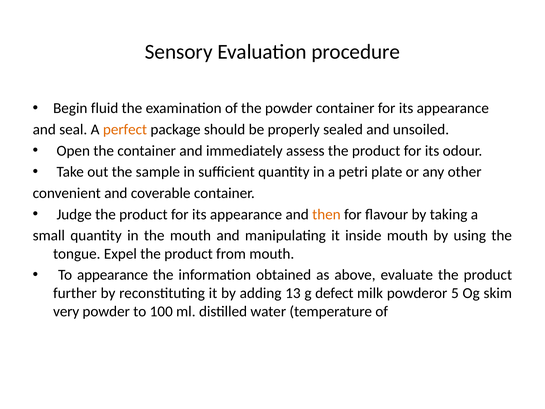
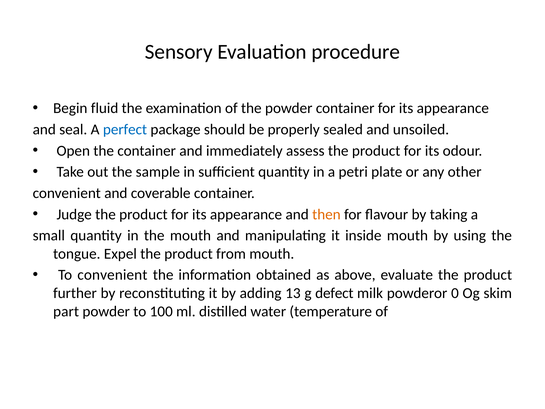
perfect colour: orange -> blue
To appearance: appearance -> convenient
5: 5 -> 0
very: very -> part
